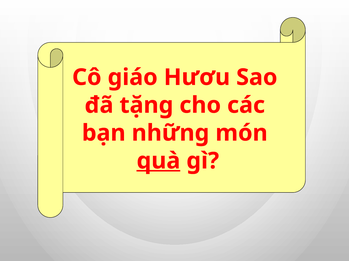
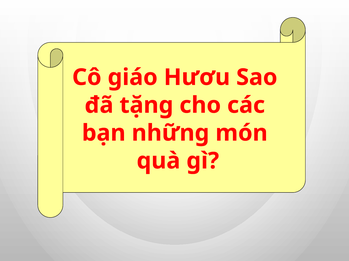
quà underline: present -> none
